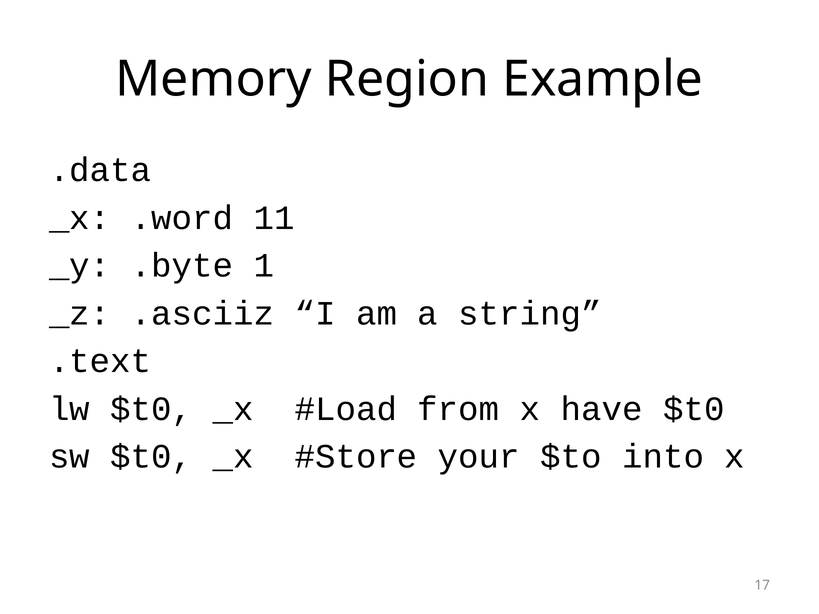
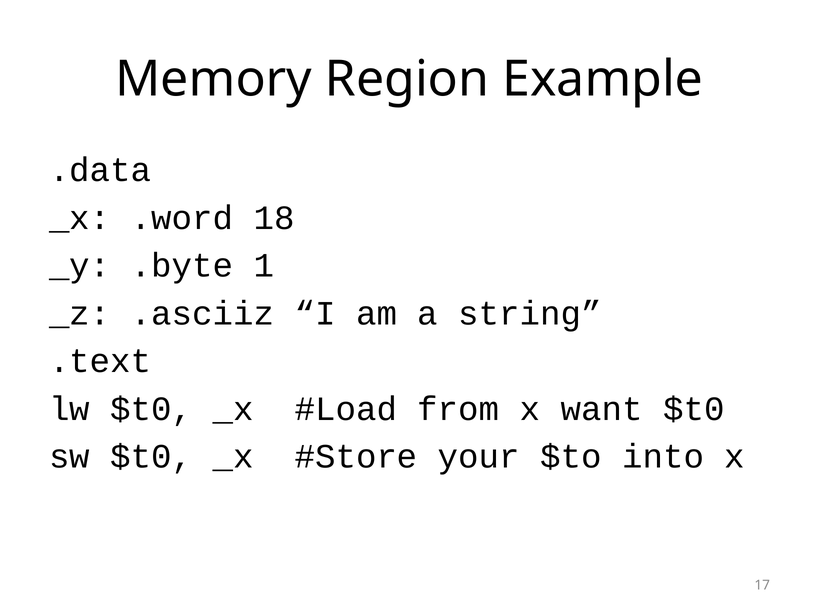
11: 11 -> 18
have: have -> want
